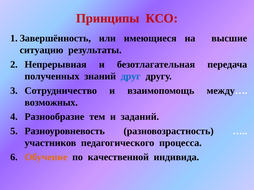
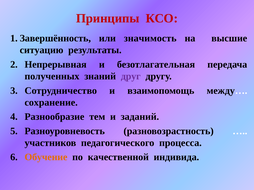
имеющиеся: имеющиеся -> значимость
друг colour: blue -> purple
возможных: возможных -> сохранение
